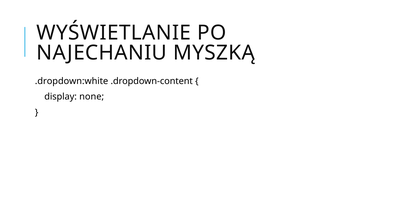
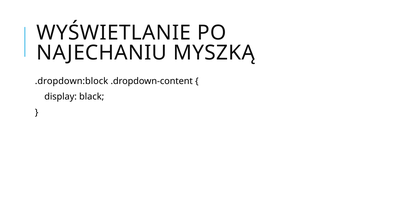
.dropdown:white: .dropdown:white -> .dropdown:block
none: none -> black
